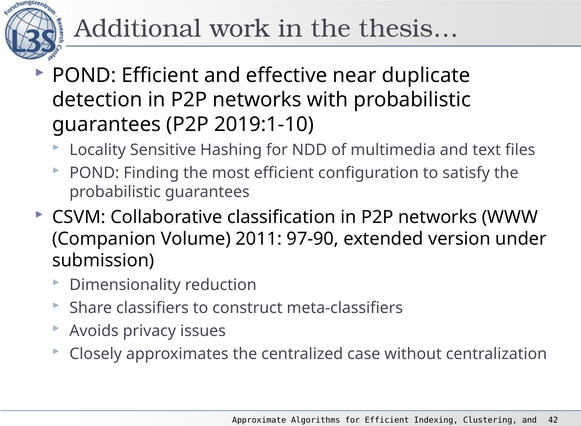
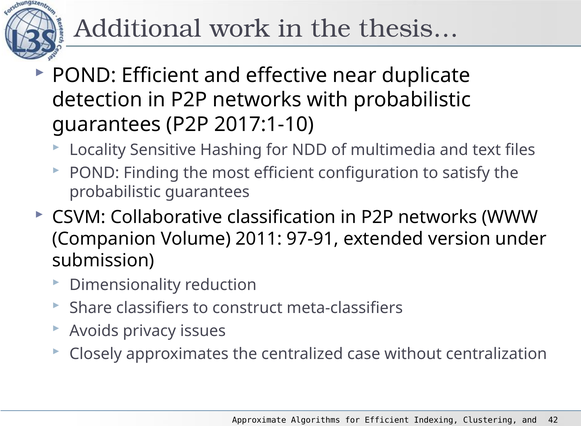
2019:1-10: 2019:1-10 -> 2017:1-10
97-90: 97-90 -> 97-91
